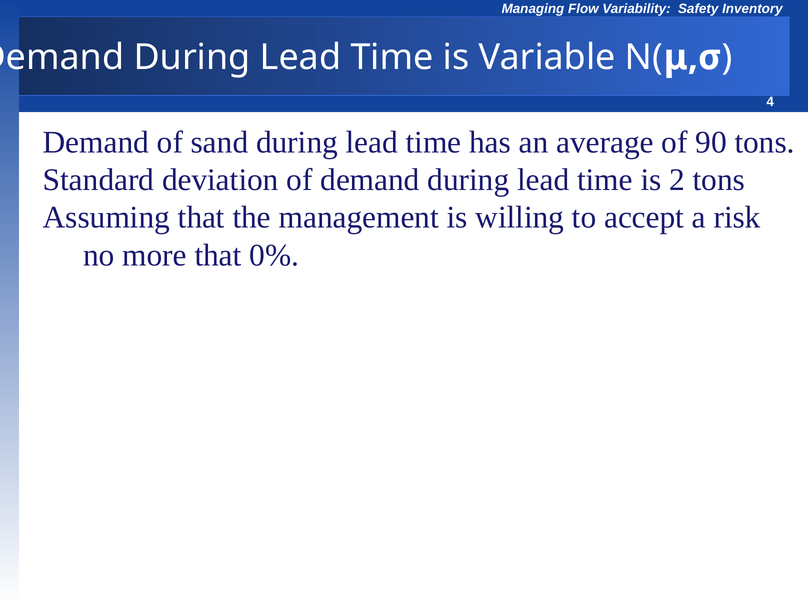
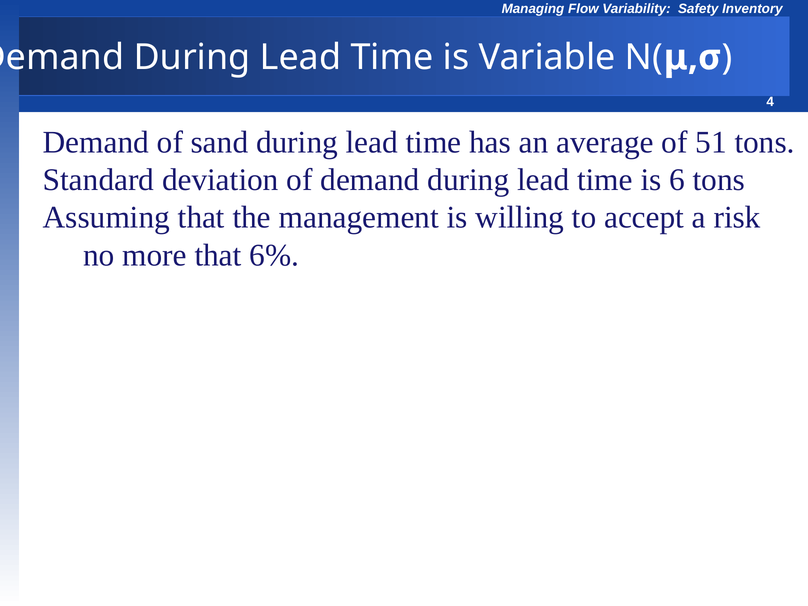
90: 90 -> 51
2: 2 -> 6
0%: 0% -> 6%
